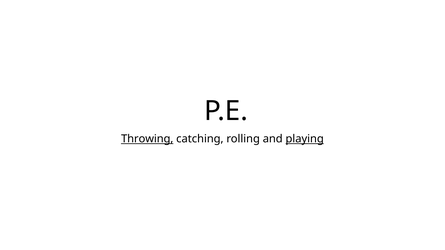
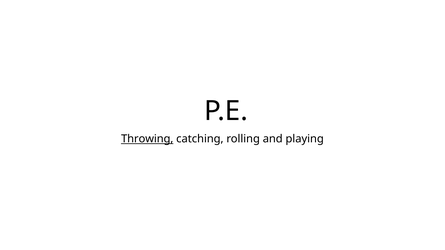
playing underline: present -> none
